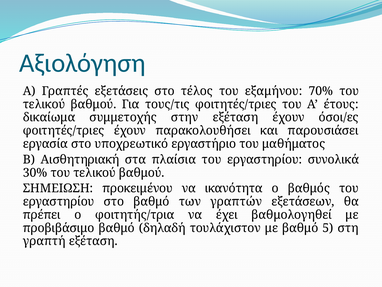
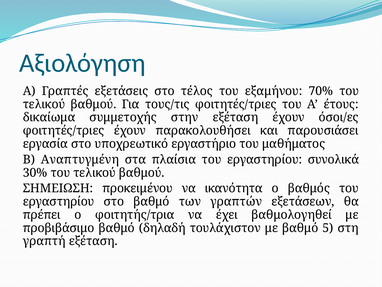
Αισθητηριακή: Αισθητηριακή -> Αναπτυγμένη
